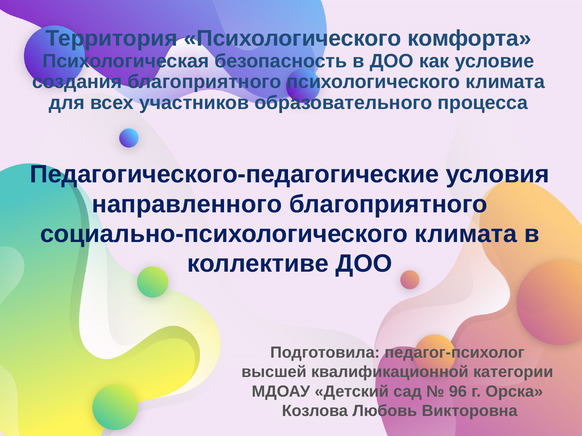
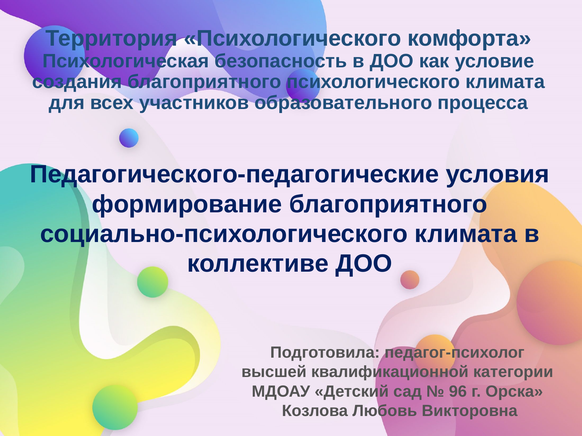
направленного: направленного -> формирование
